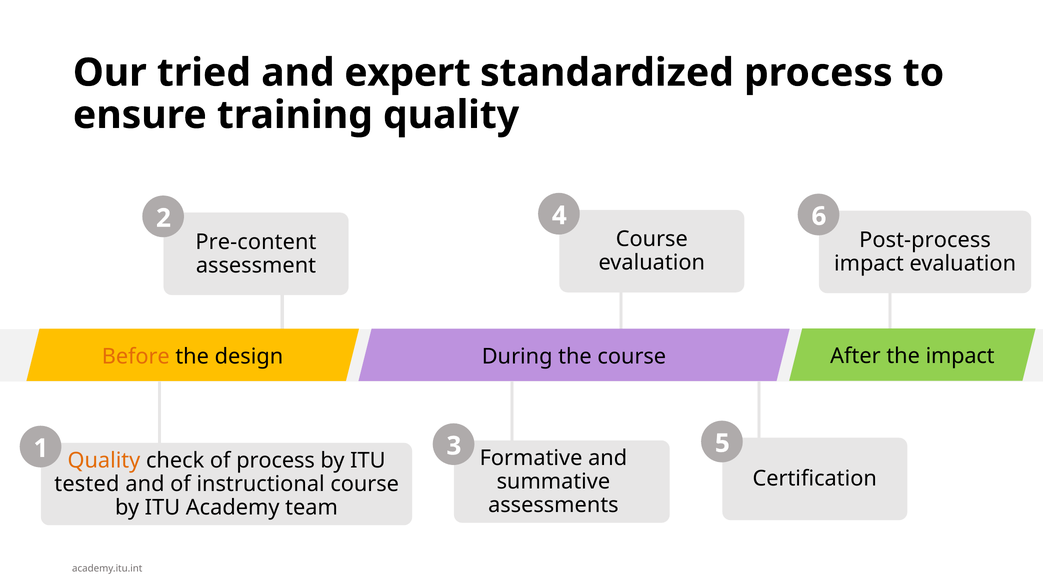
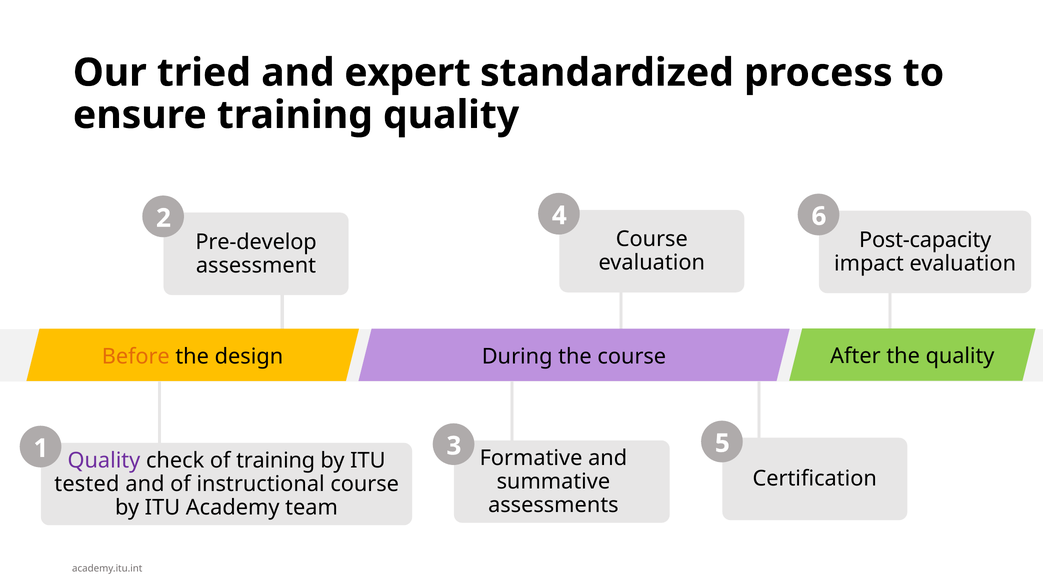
Post-process: Post-process -> Post-capacity
Pre-content: Pre-content -> Pre-develop
the impact: impact -> quality
Quality at (104, 460) colour: orange -> purple
of process: process -> training
